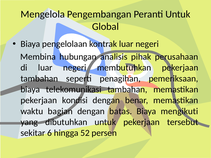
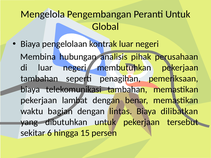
kondisi: kondisi -> lambat
batas: batas -> lintas
mengikuti: mengikuti -> dilibatkan
52: 52 -> 15
